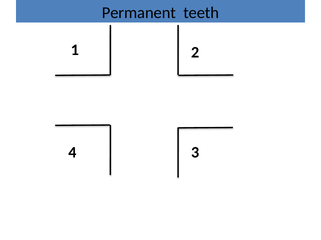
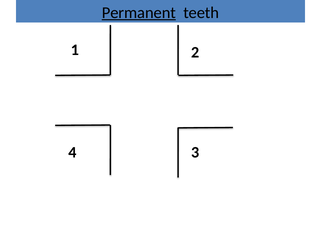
Permanent underline: none -> present
